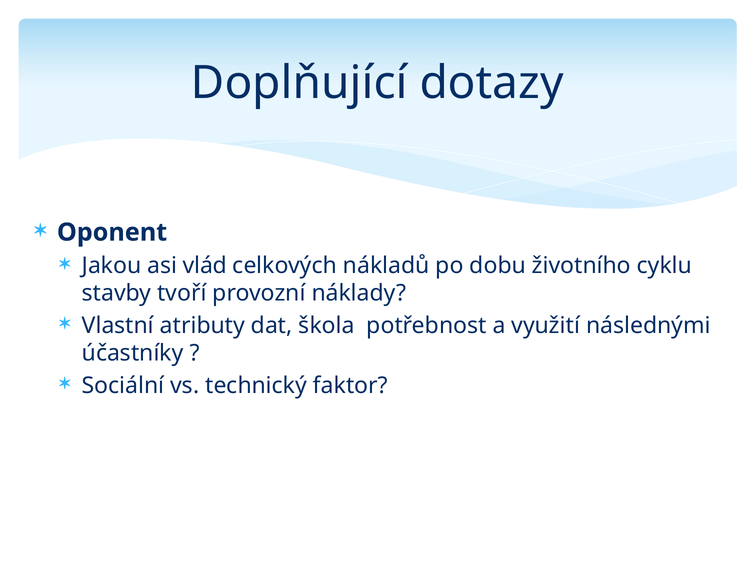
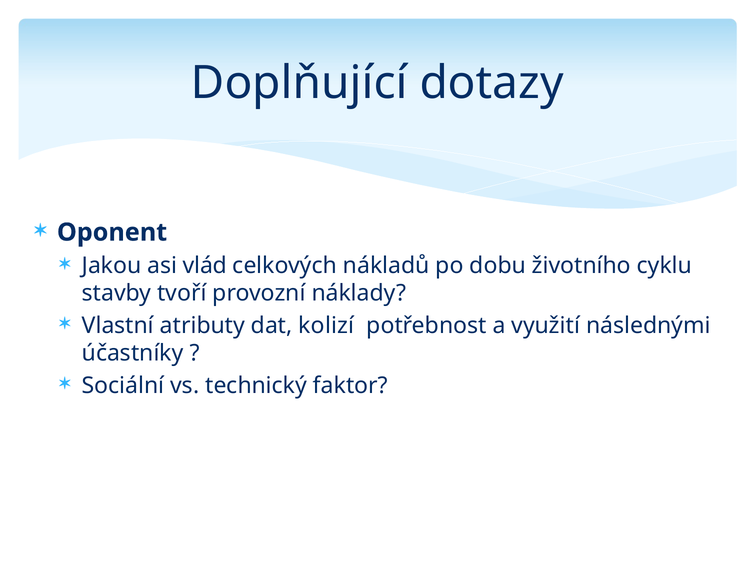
škola: škola -> kolizí
